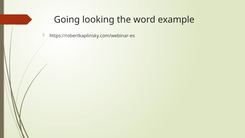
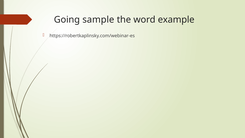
looking: looking -> sample
